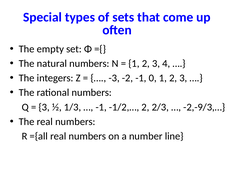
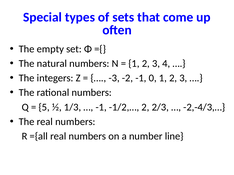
3 at (44, 107): 3 -> 5
-2,-9/3,…: -2,-9/3,… -> -2,-4/3,…
